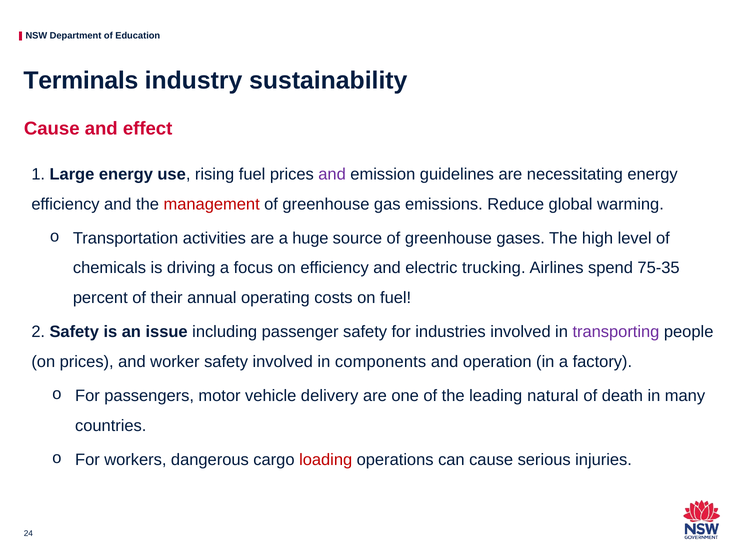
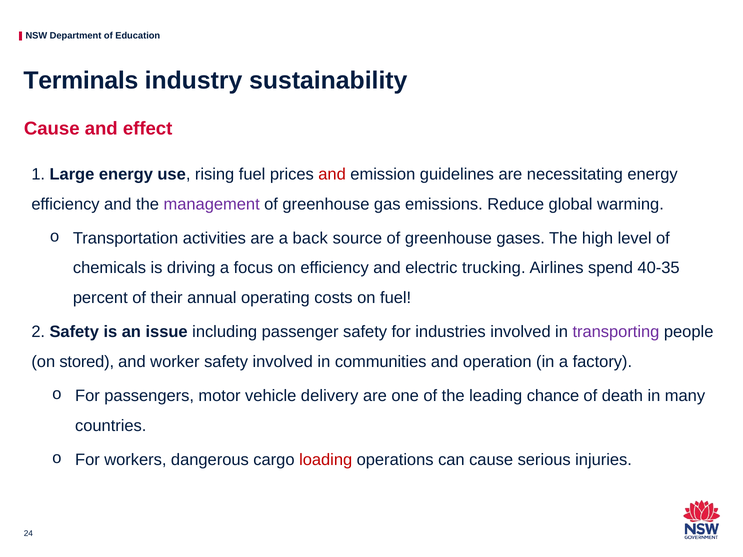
and at (332, 175) colour: purple -> red
management colour: red -> purple
huge: huge -> back
75-35: 75-35 -> 40-35
on prices: prices -> stored
components: components -> communities
natural: natural -> chance
